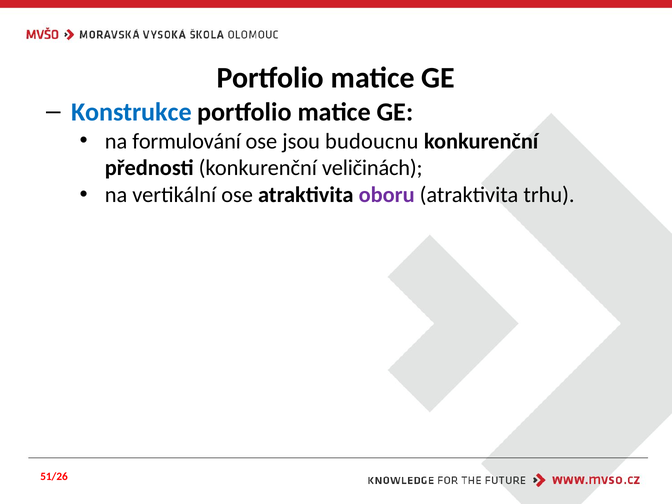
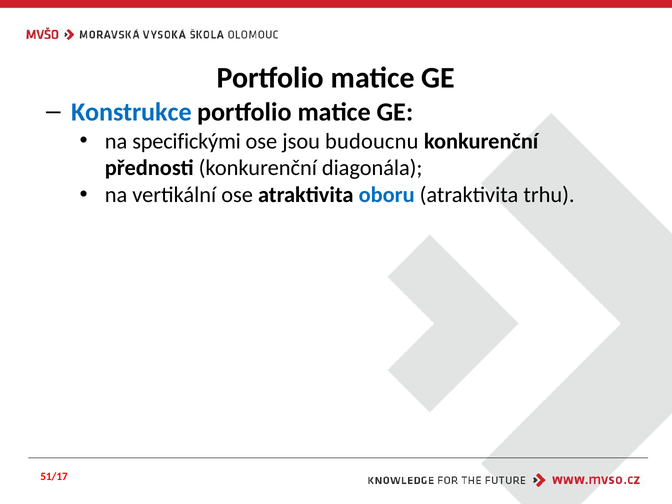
formulování: formulování -> specifickými
veličinách: veličinách -> diagonála
oboru colour: purple -> blue
51/26: 51/26 -> 51/17
